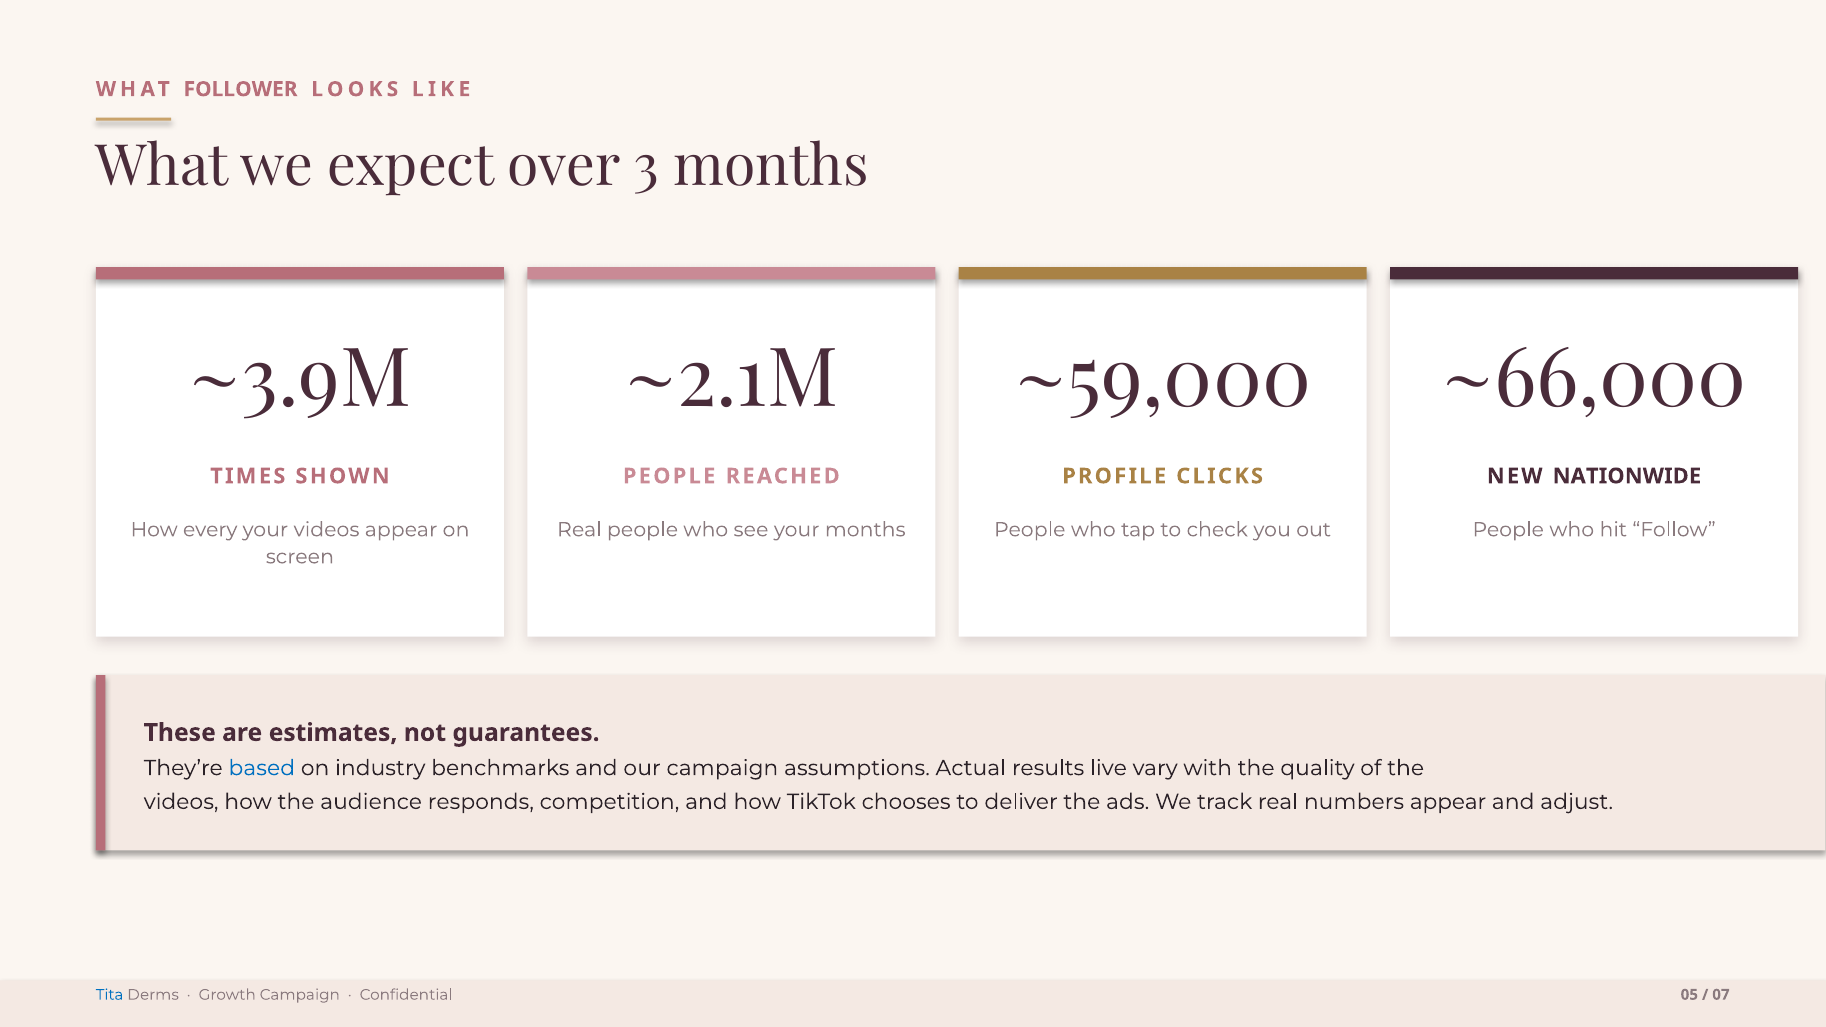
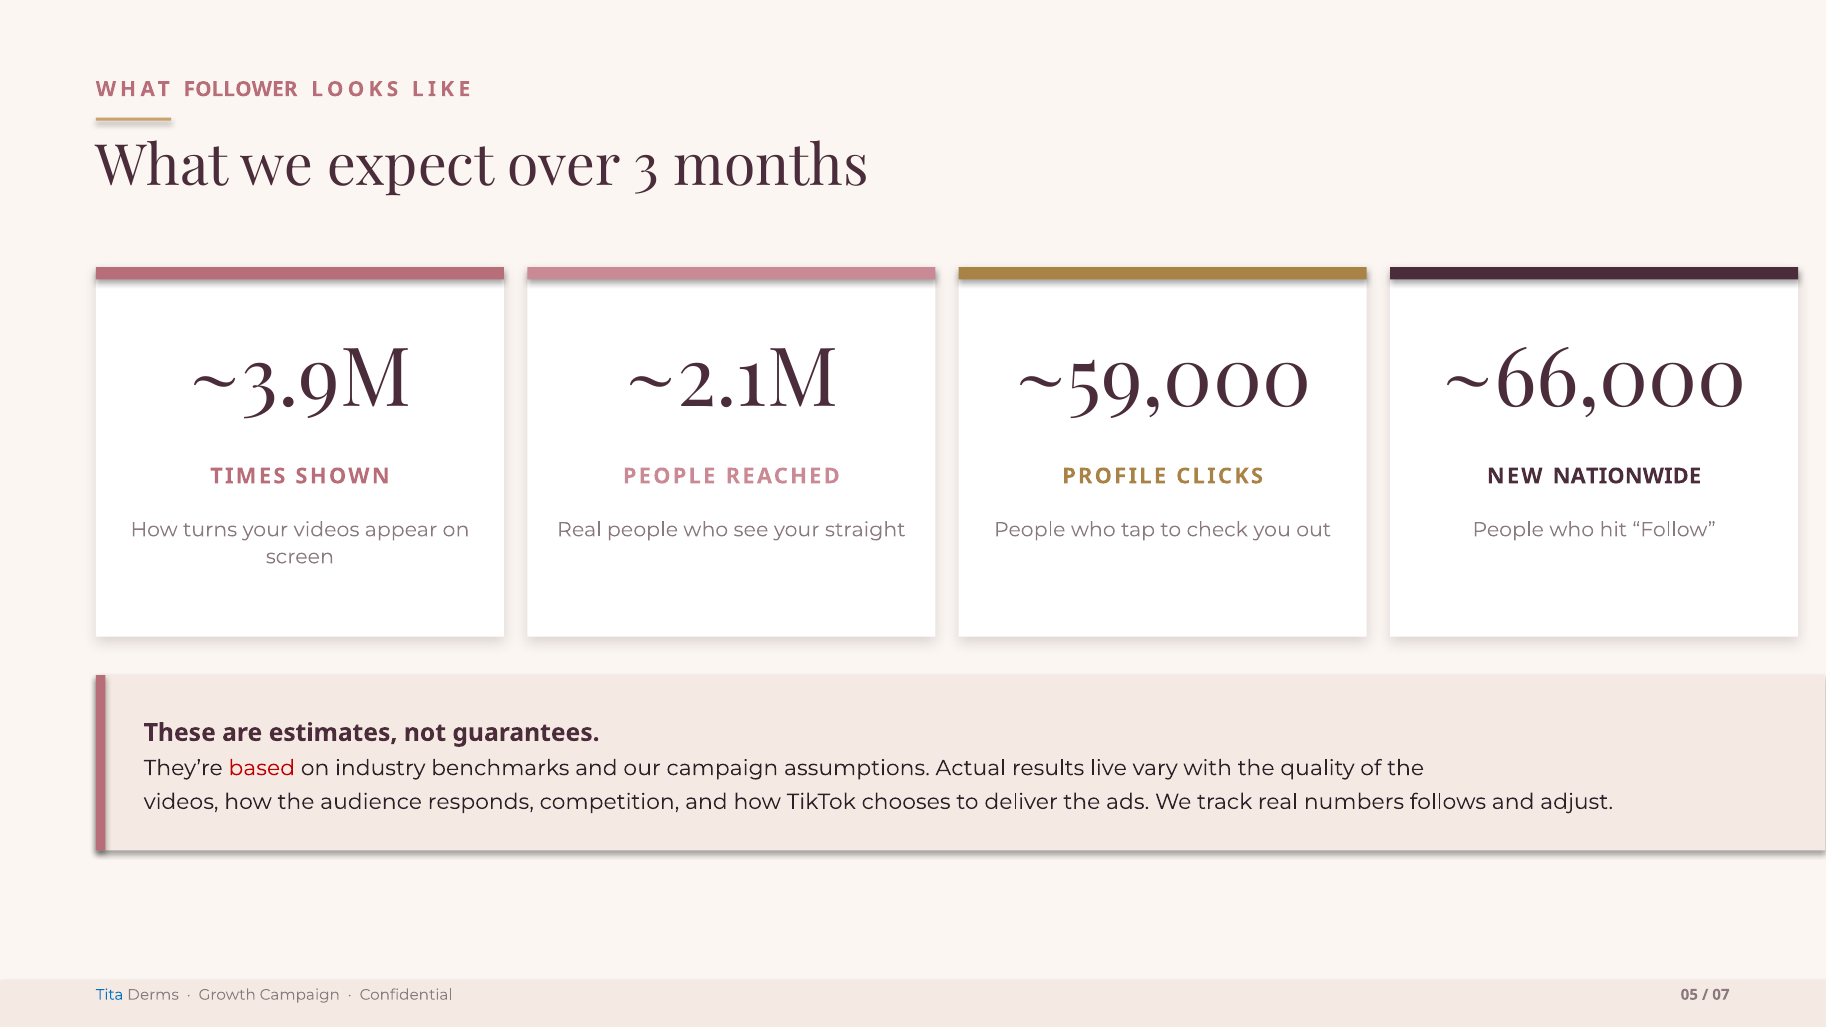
every: every -> turns
your months: months -> straight
based colour: blue -> red
numbers appear: appear -> follows
